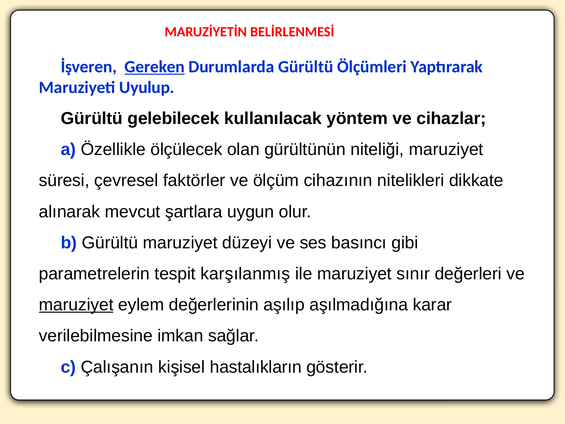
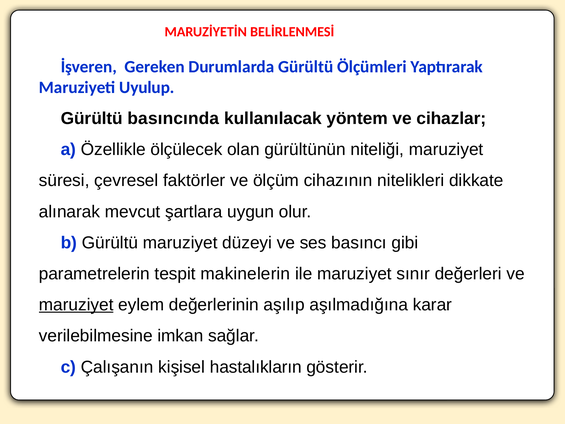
Gereken underline: present -> none
gelebilecek: gelebilecek -> basıncında
karşılanmış: karşılanmış -> makinelerin
